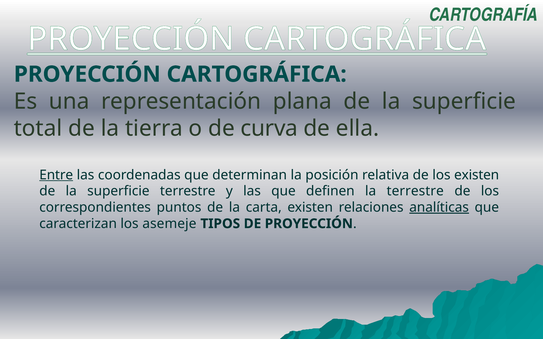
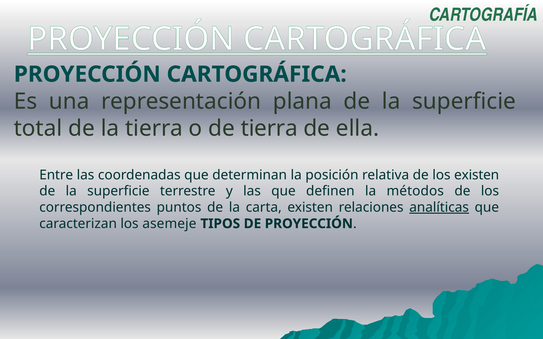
de curva: curva -> tierra
Entre underline: present -> none
la terrestre: terrestre -> métodos
